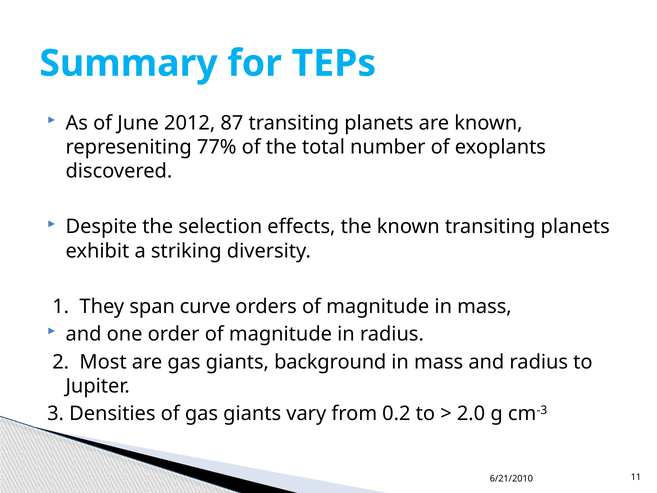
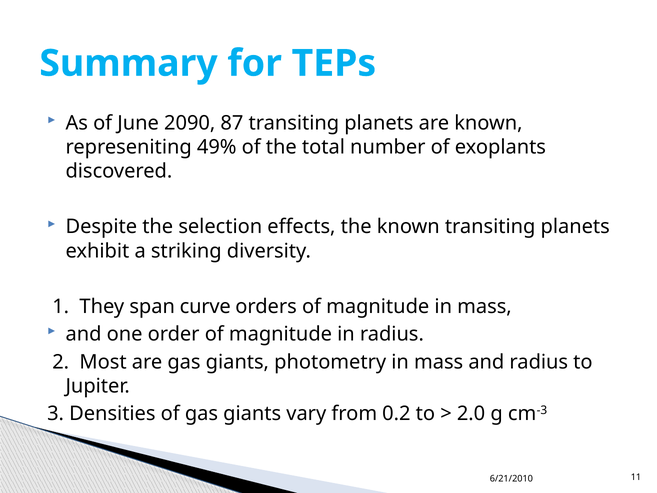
2012: 2012 -> 2090
77%: 77% -> 49%
background: background -> photometry
